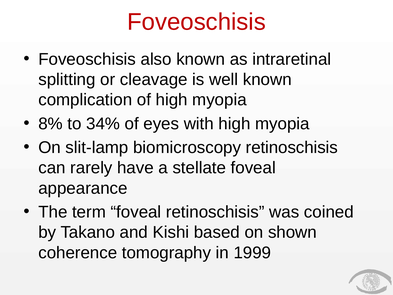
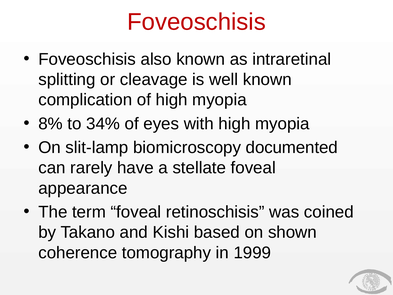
biomicroscopy retinoschisis: retinoschisis -> documented
